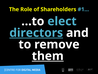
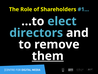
directors underline: present -> none
